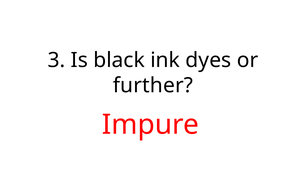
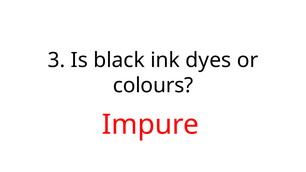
further: further -> colours
